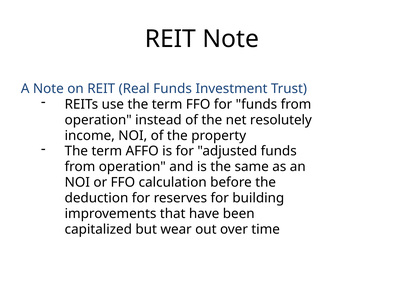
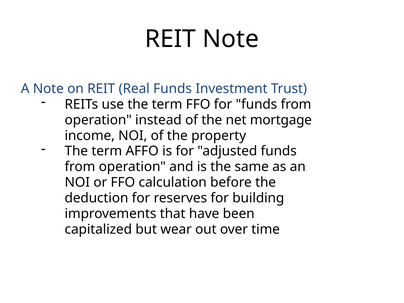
resolutely: resolutely -> mortgage
